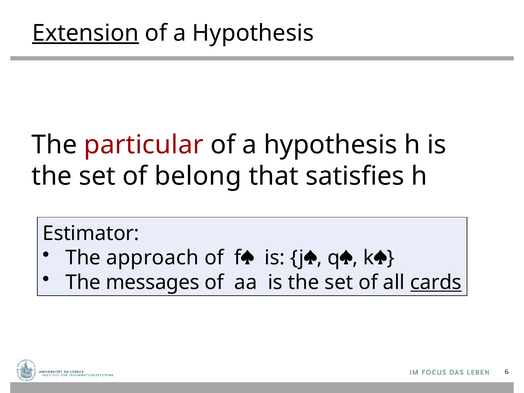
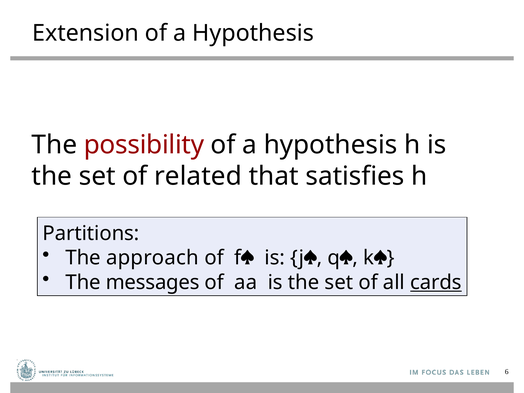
Extension underline: present -> none
particular: particular -> possibility
belong: belong -> related
Estimator: Estimator -> Partitions
